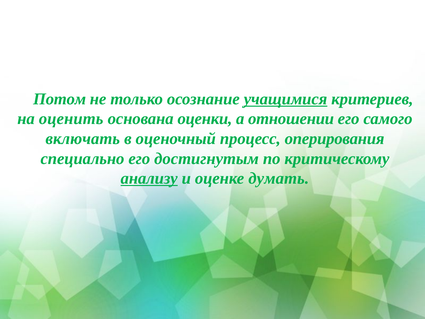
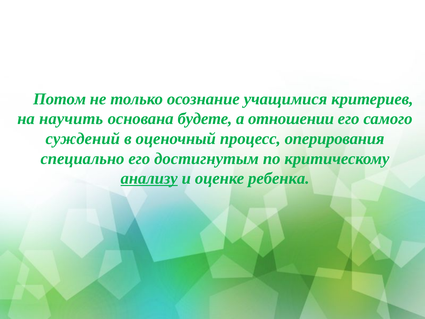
учащимися underline: present -> none
оценить: оценить -> научить
оценки: оценки -> будете
включать: включать -> суждений
думать: думать -> ребенка
